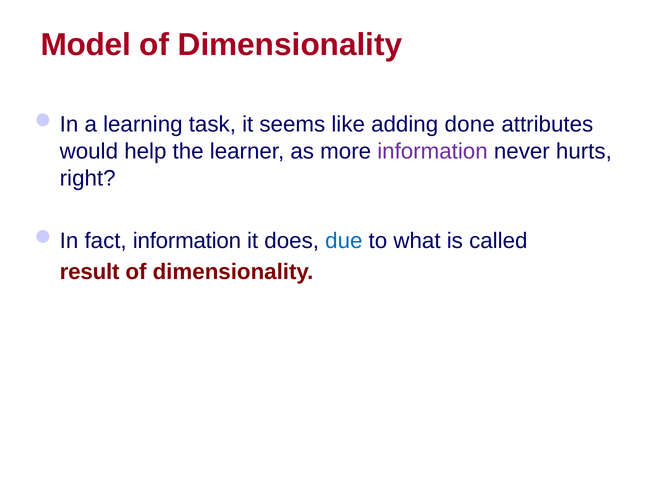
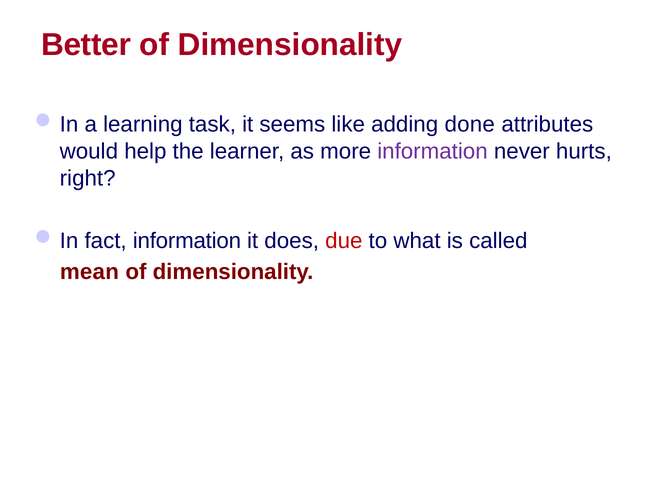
Model: Model -> Better
due colour: blue -> red
result: result -> mean
